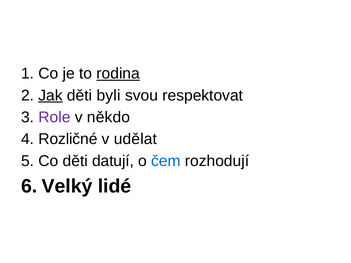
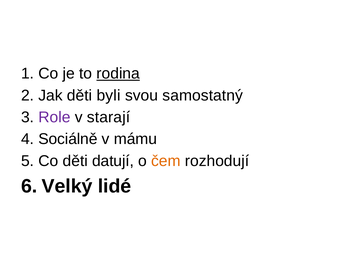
Jak underline: present -> none
respektovat: respektovat -> samostatný
někdo: někdo -> starají
Rozličné: Rozličné -> Sociálně
udělat: udělat -> mámu
čem colour: blue -> orange
